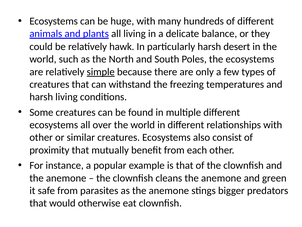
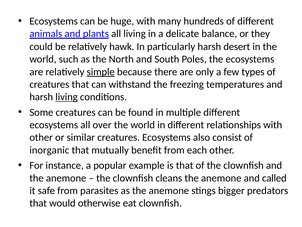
living at (67, 97) underline: none -> present
proximity: proximity -> inorganic
green: green -> called
